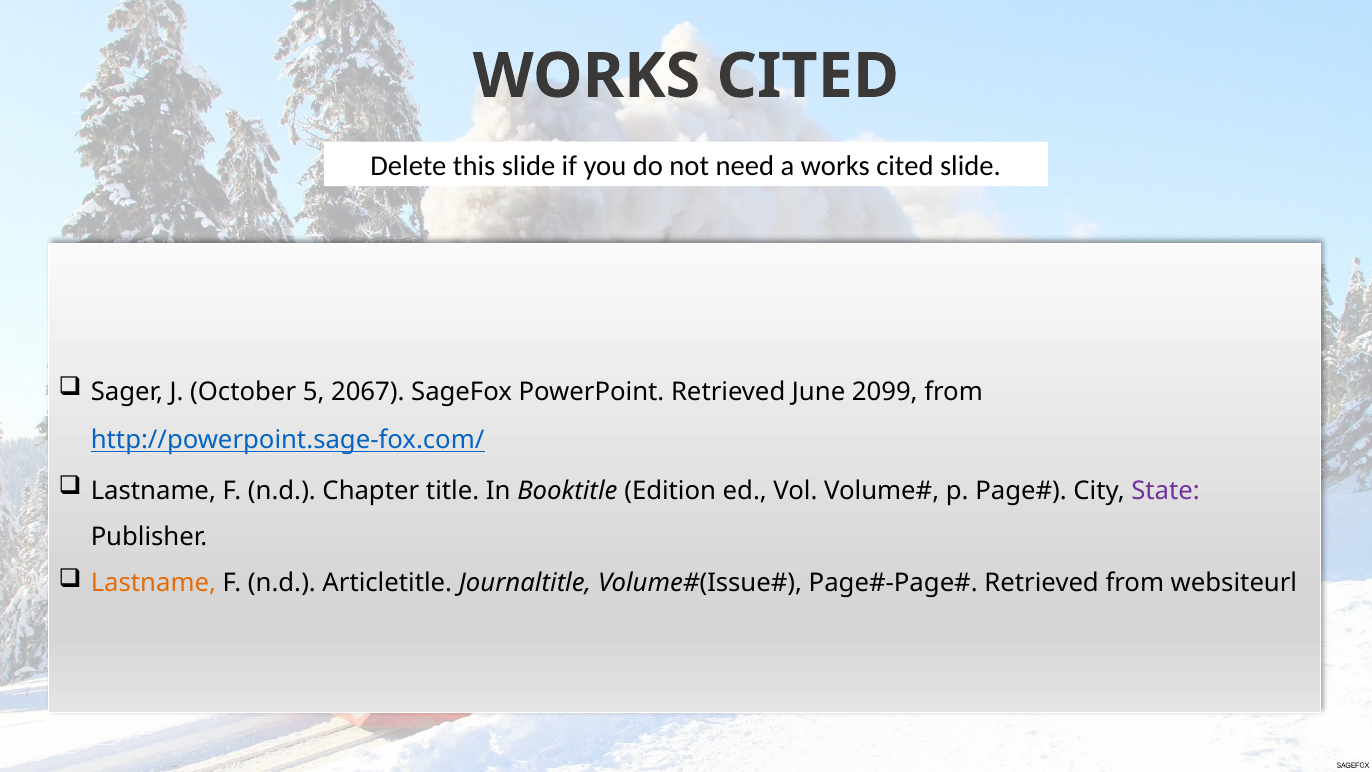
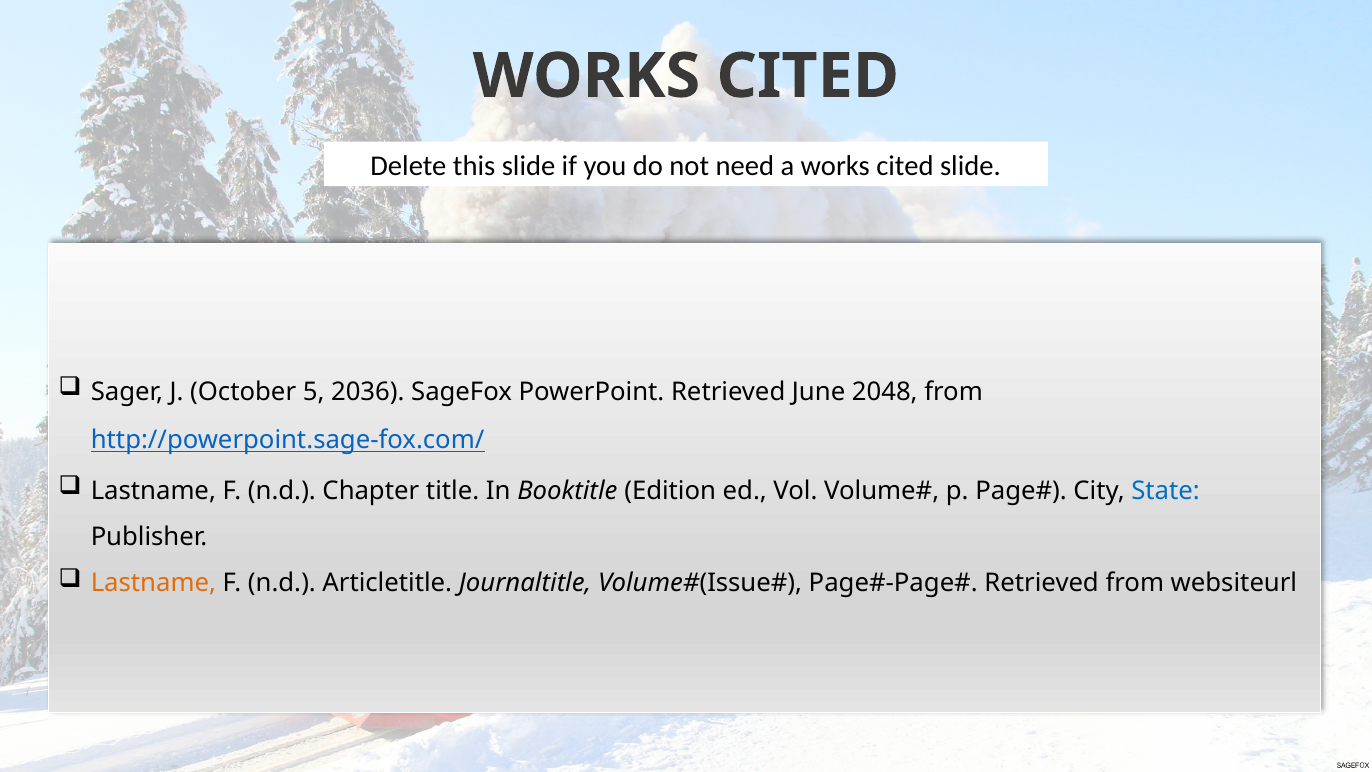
2067: 2067 -> 2036
2099: 2099 -> 2048
State colour: purple -> blue
